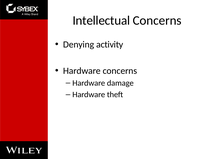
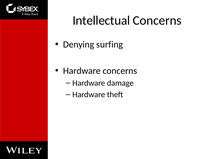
activity: activity -> surfing
